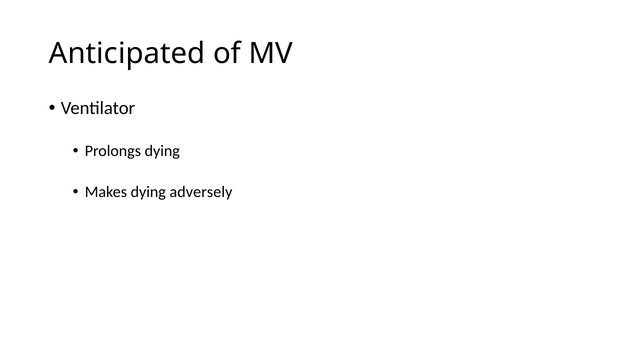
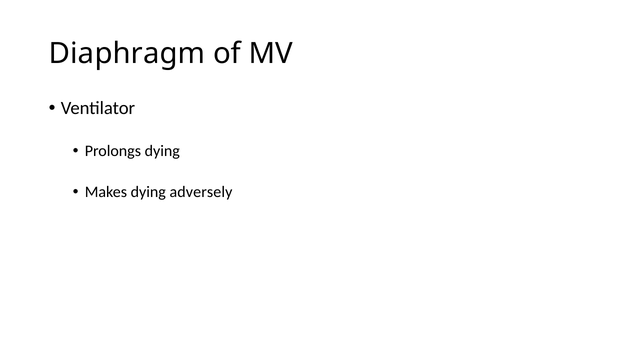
Anticipated: Anticipated -> Diaphragm
